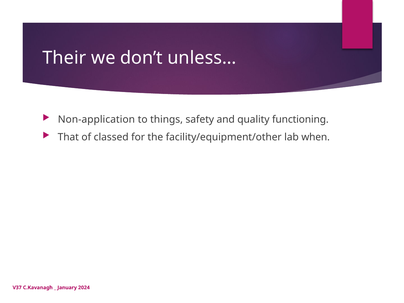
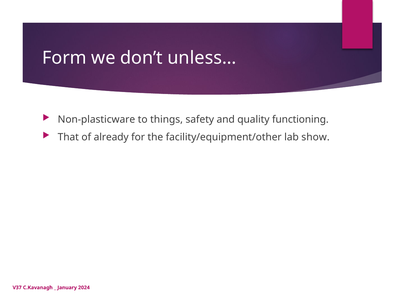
Their: Their -> Form
Non-application: Non-application -> Non-plasticware
classed: classed -> already
when: when -> show
